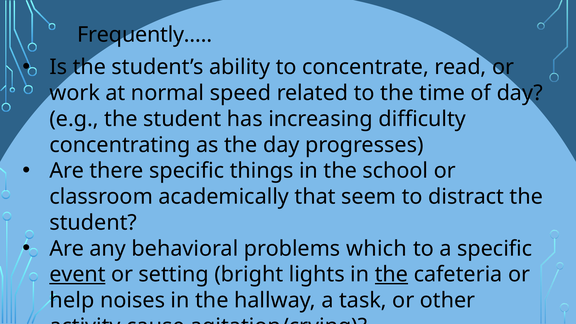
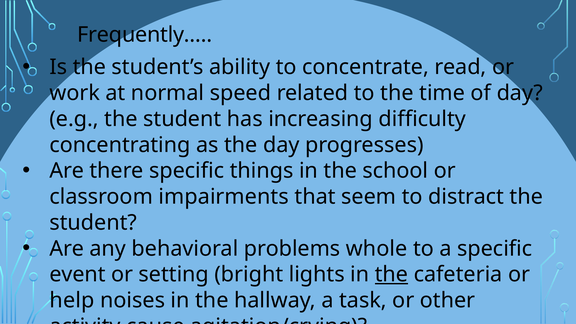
academically: academically -> impairments
which: which -> whole
event underline: present -> none
